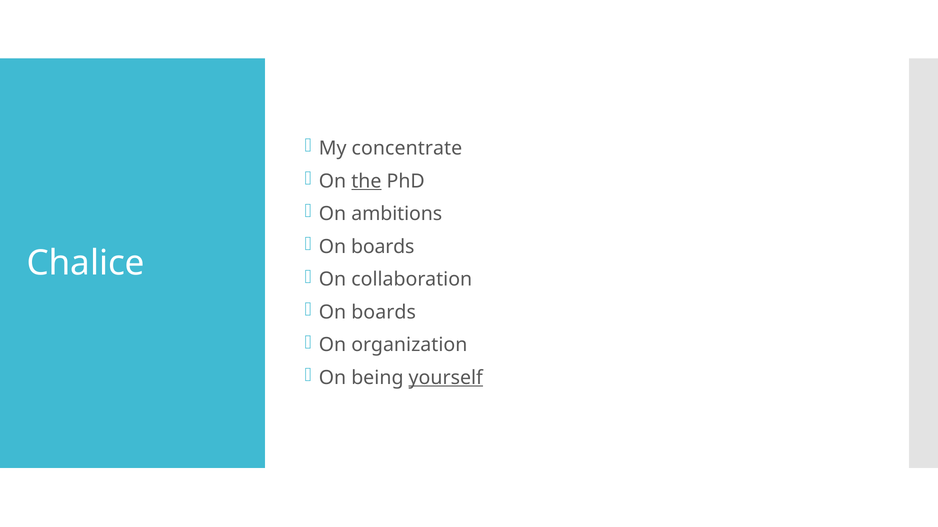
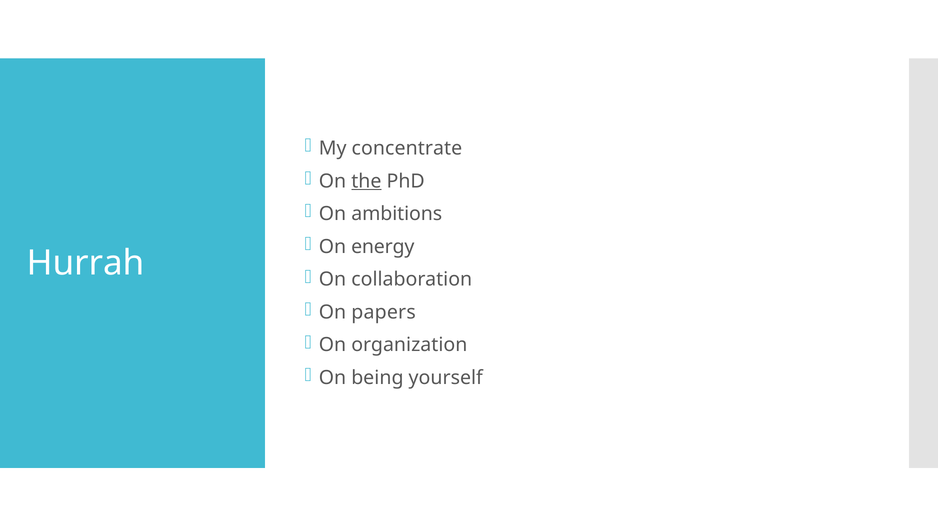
boards at (383, 247): boards -> energy
Chalice: Chalice -> Hurrah
boards at (384, 313): boards -> papers
yourself underline: present -> none
